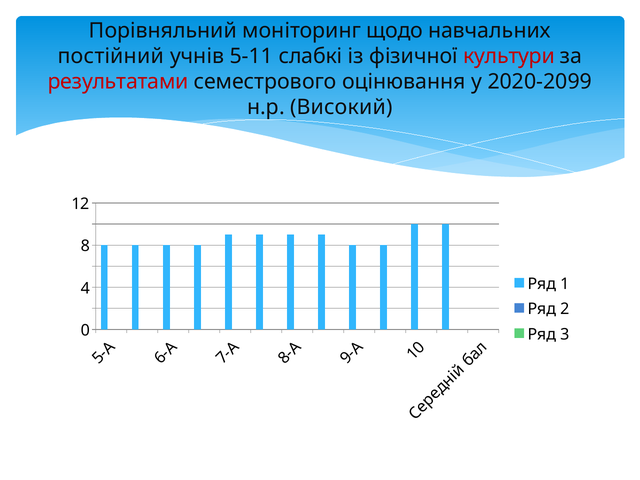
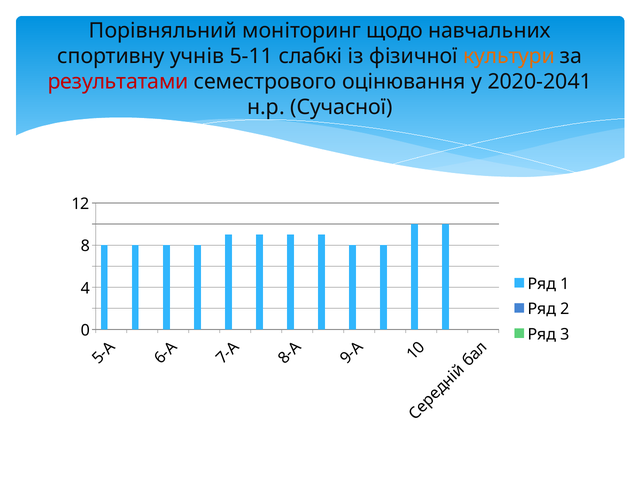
постійний: постійний -> спортивну
культури colour: red -> orange
2020-2099: 2020-2099 -> 2020-2041
Високий: Високий -> Сучасної
